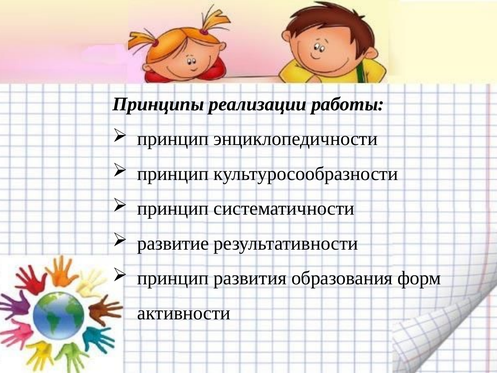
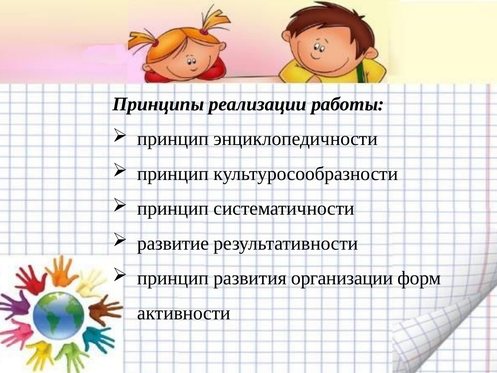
образования: образования -> организации
